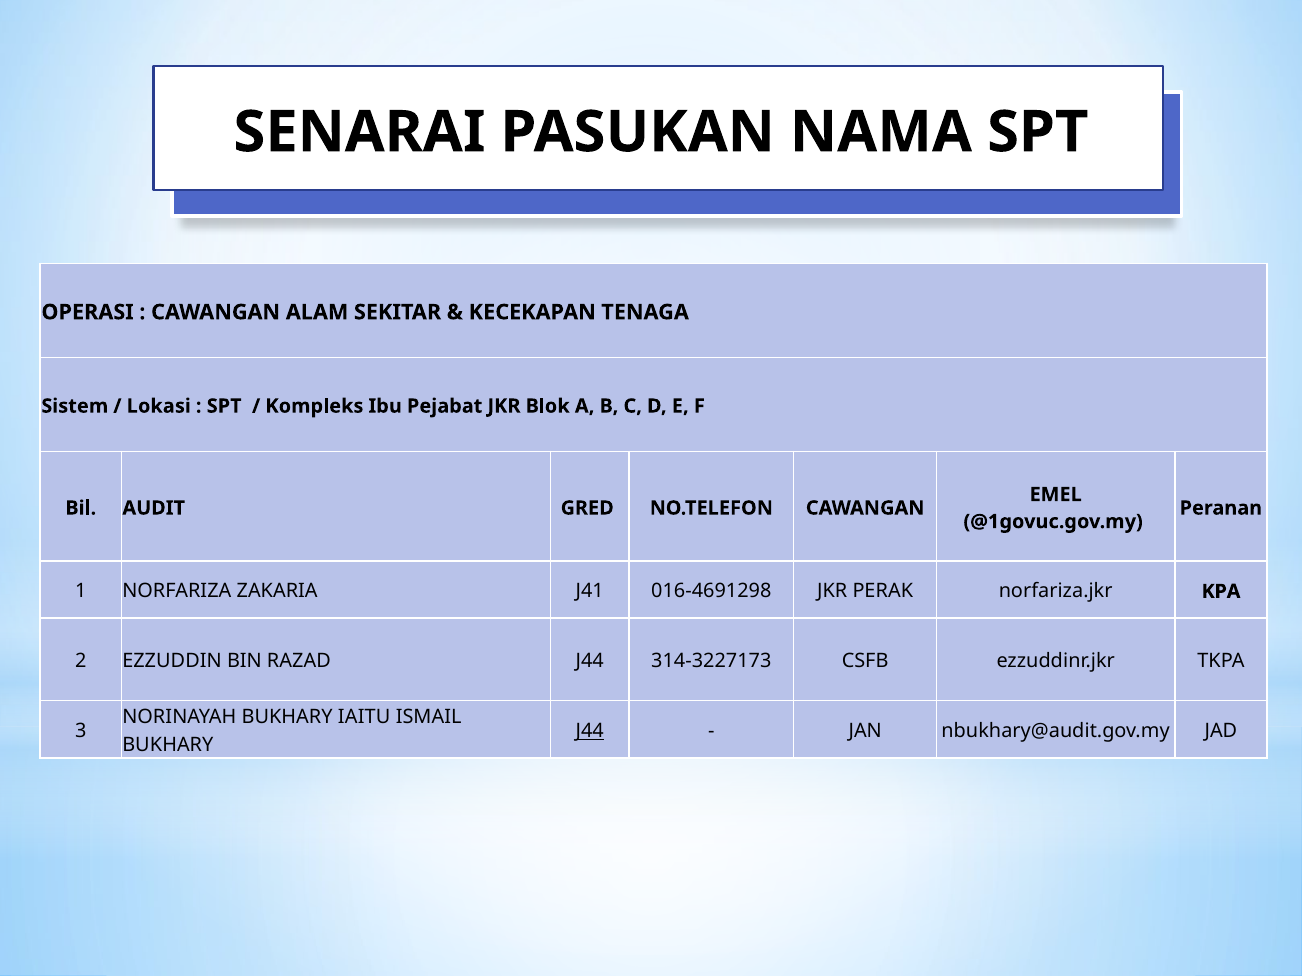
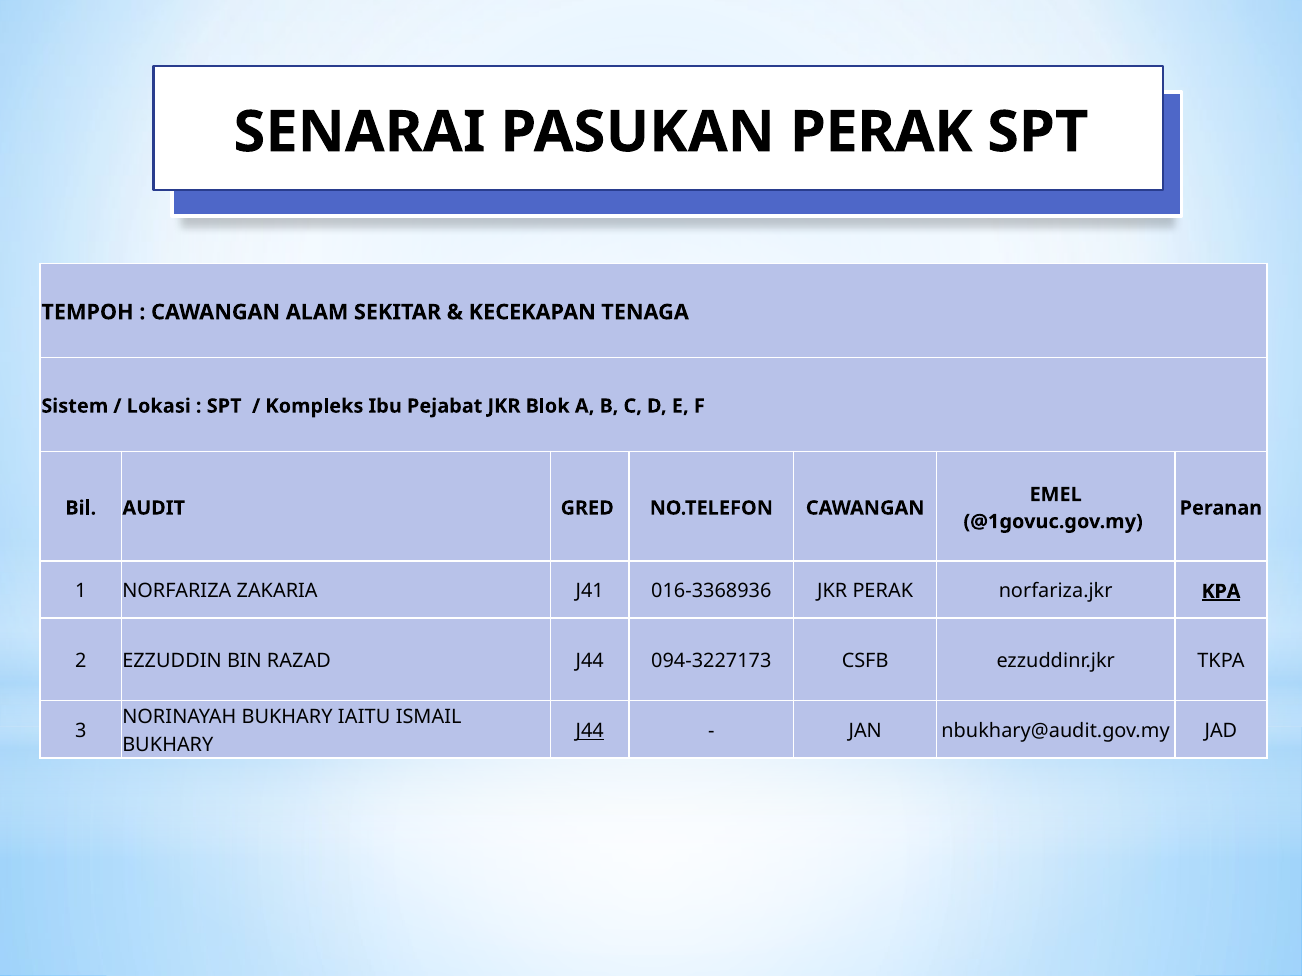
PASUKAN NAMA: NAMA -> PERAK
OPERASI: OPERASI -> TEMPOH
016-4691298: 016-4691298 -> 016-3368936
KPA underline: none -> present
314-3227173: 314-3227173 -> 094-3227173
